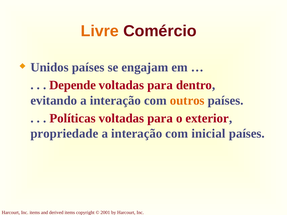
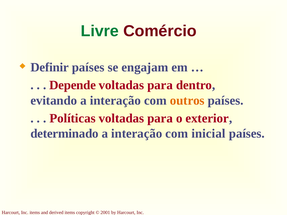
Livre colour: orange -> green
Unidos: Unidos -> Definir
propriedade: propriedade -> determinado
